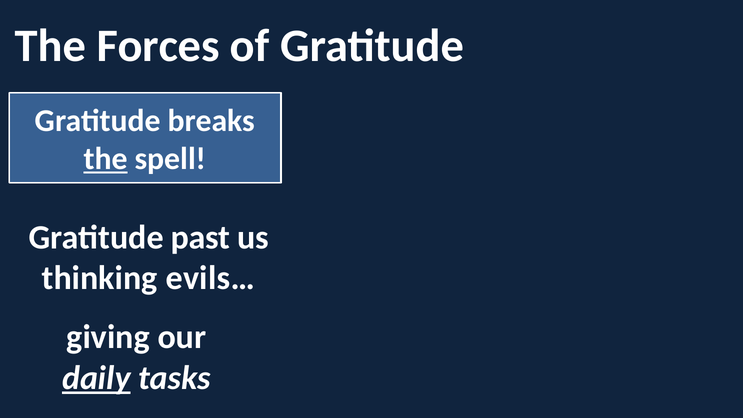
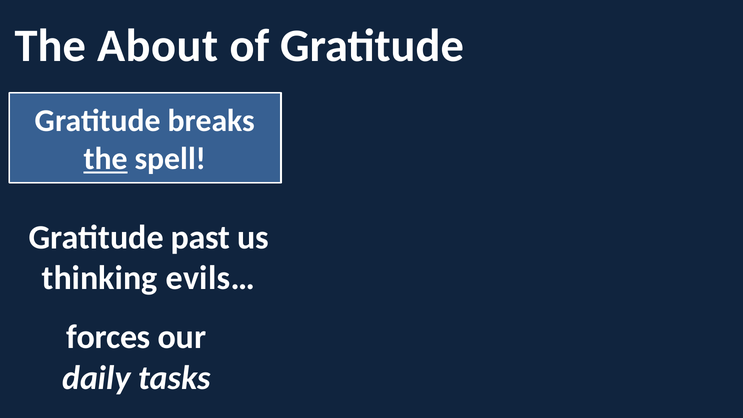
Forces: Forces -> About
giving: giving -> forces
daily underline: present -> none
